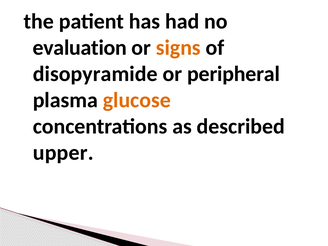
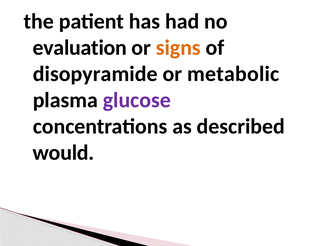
peripheral: peripheral -> metabolic
glucose colour: orange -> purple
upper: upper -> would
